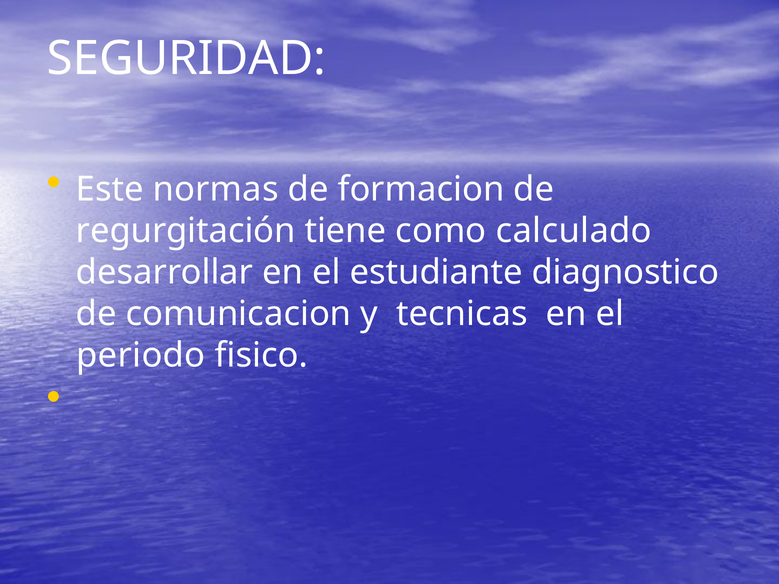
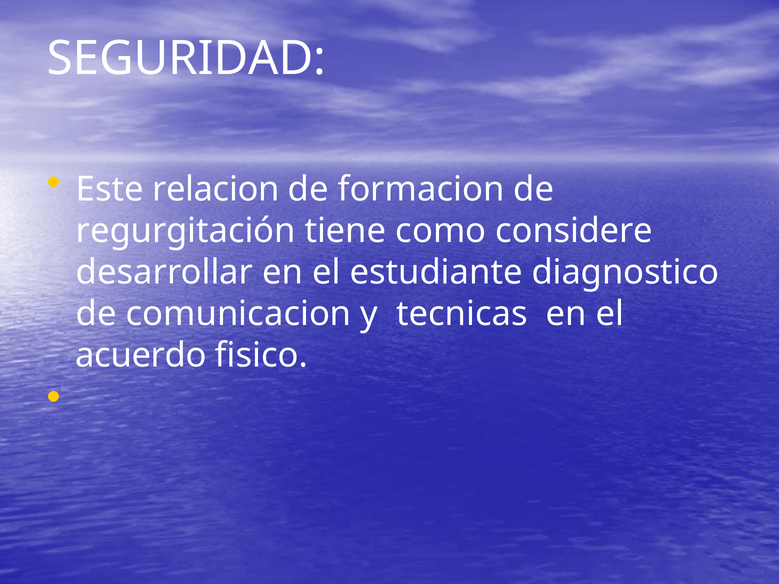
normas: normas -> relacion
calculado: calculado -> considere
periodo: periodo -> acuerdo
